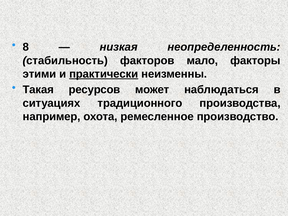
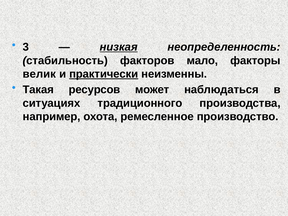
8: 8 -> 3
низкая underline: none -> present
этими: этими -> велик
